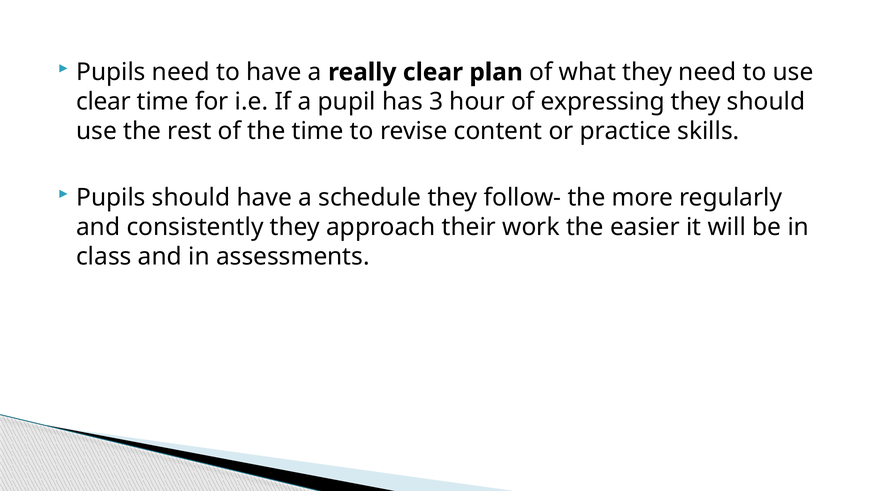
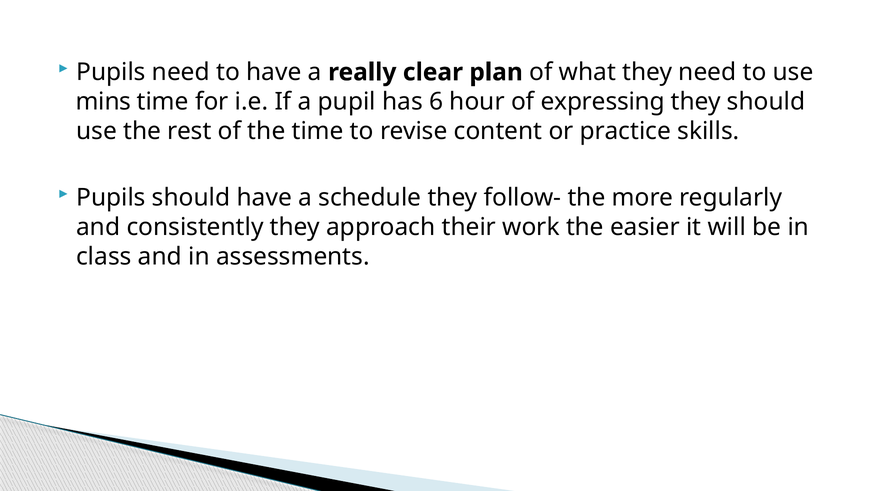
clear at (103, 102): clear -> mins
3: 3 -> 6
